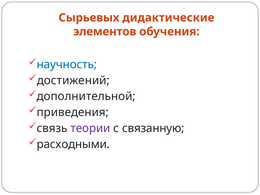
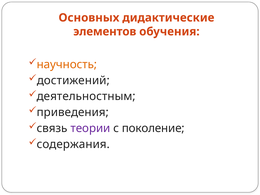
Сырьевых: Сырьевых -> Основных
научность colour: blue -> orange
дополнительной: дополнительной -> деятельностным
связанную: связанную -> поколение
расходными: расходными -> содержания
